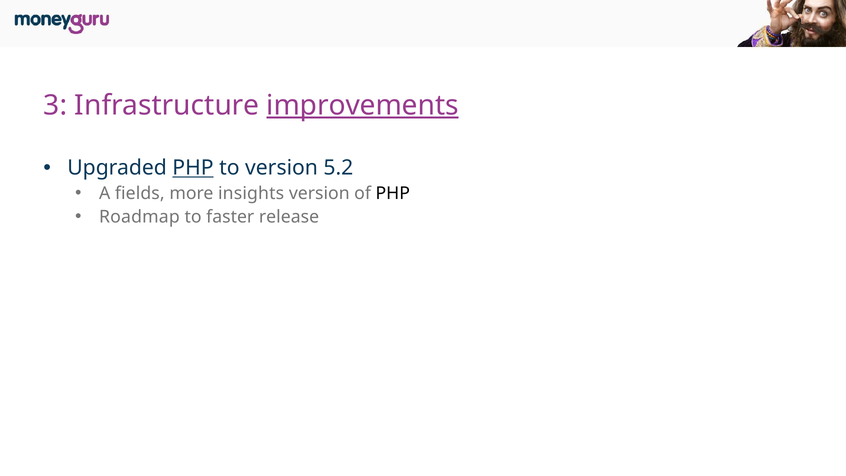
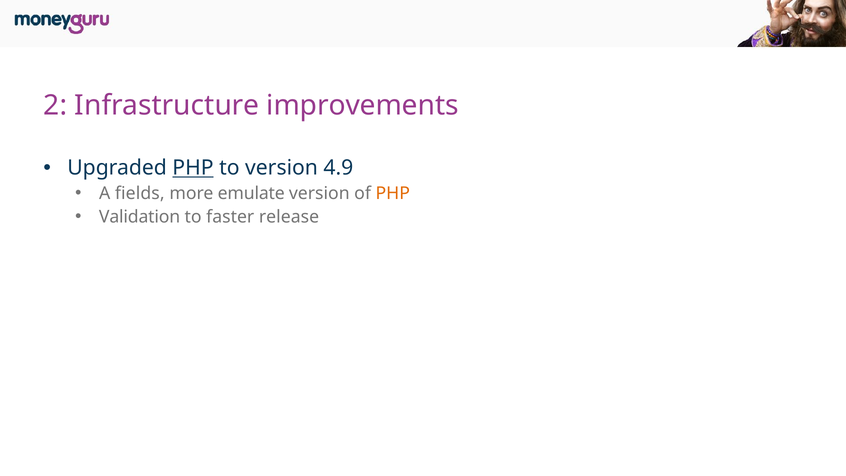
3: 3 -> 2
improvements underline: present -> none
5.2: 5.2 -> 4.9
insights: insights -> emulate
PHP at (393, 193) colour: black -> orange
Roadmap: Roadmap -> Validation
